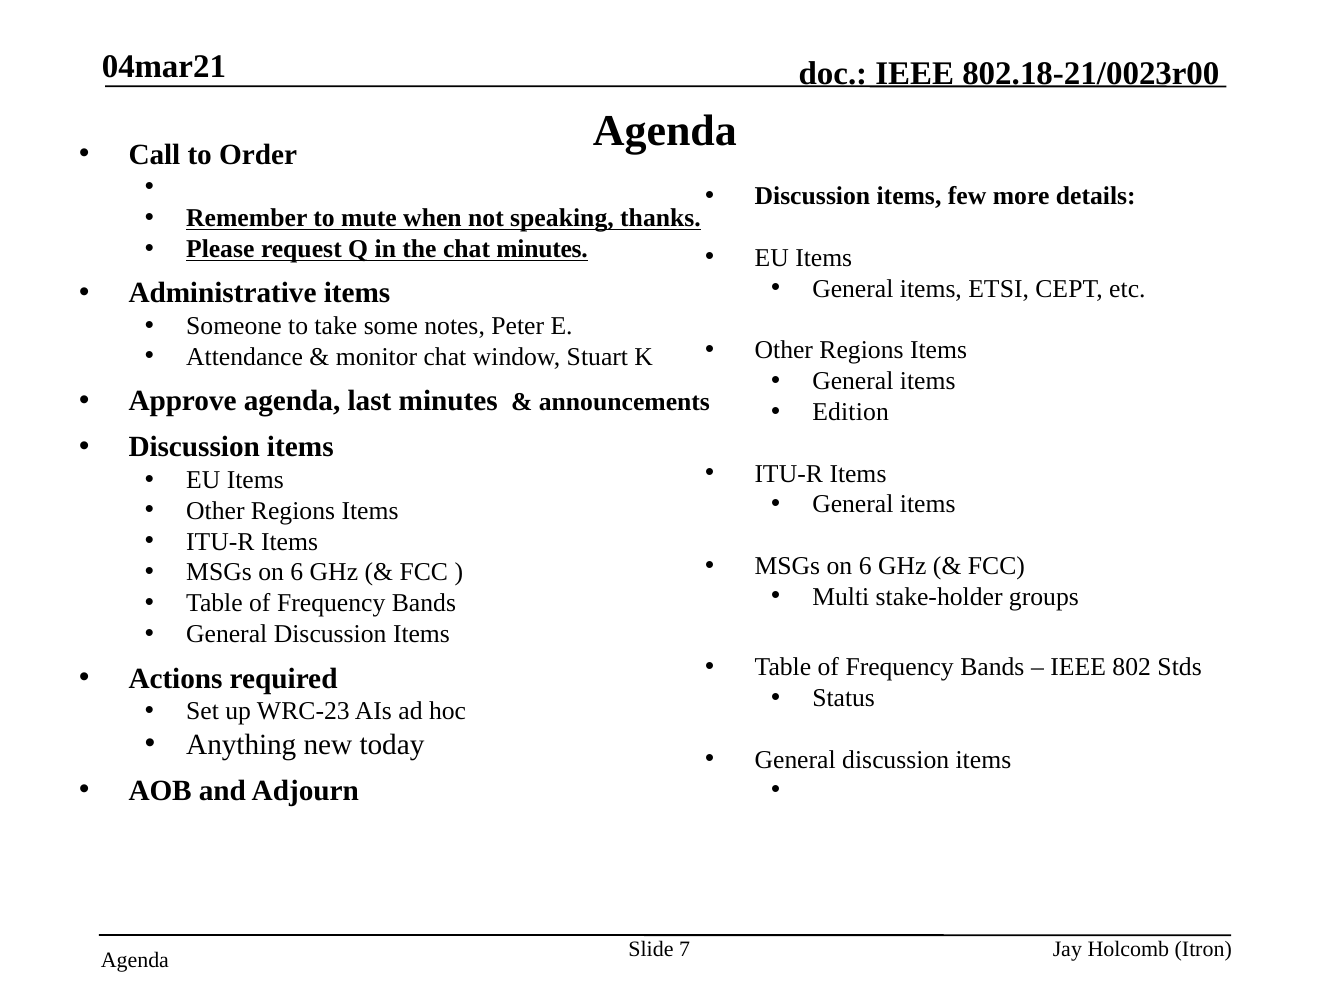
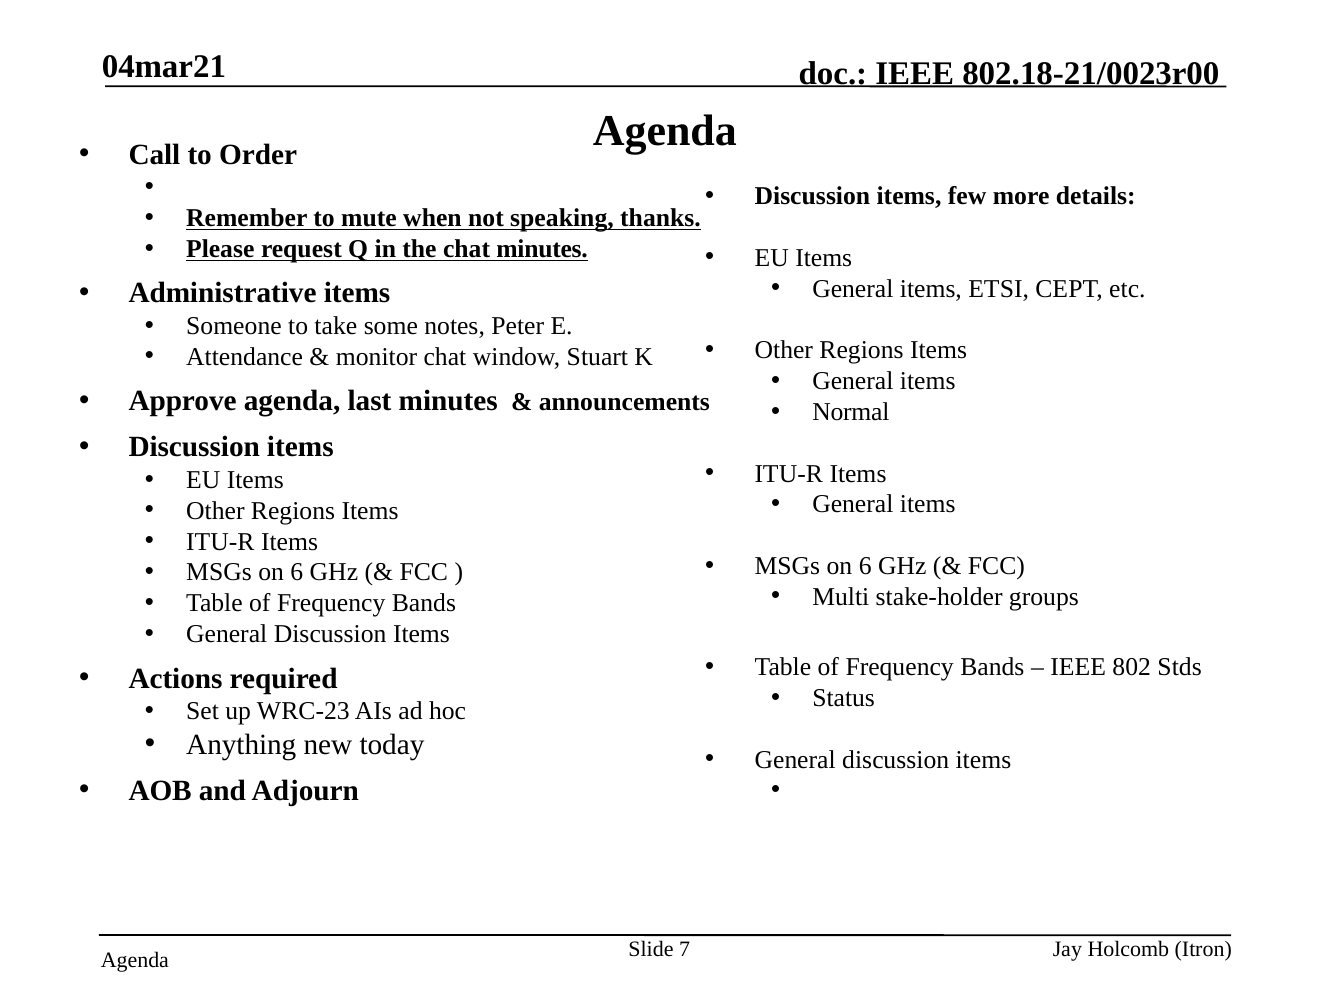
Edition at (851, 412): Edition -> Normal
